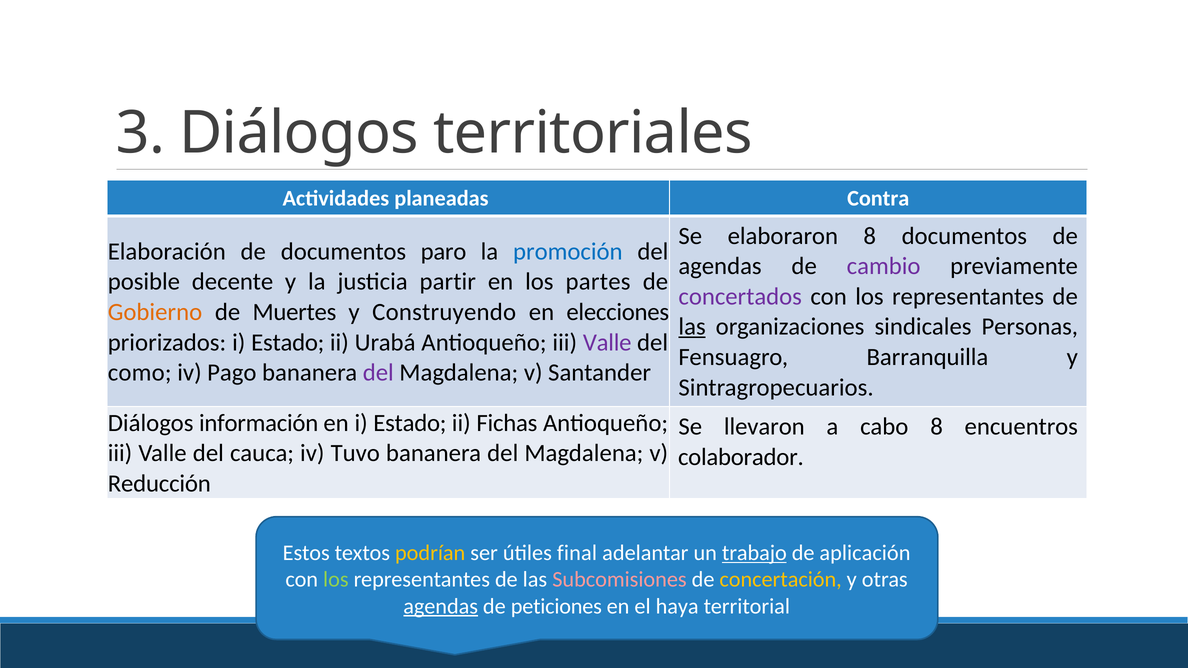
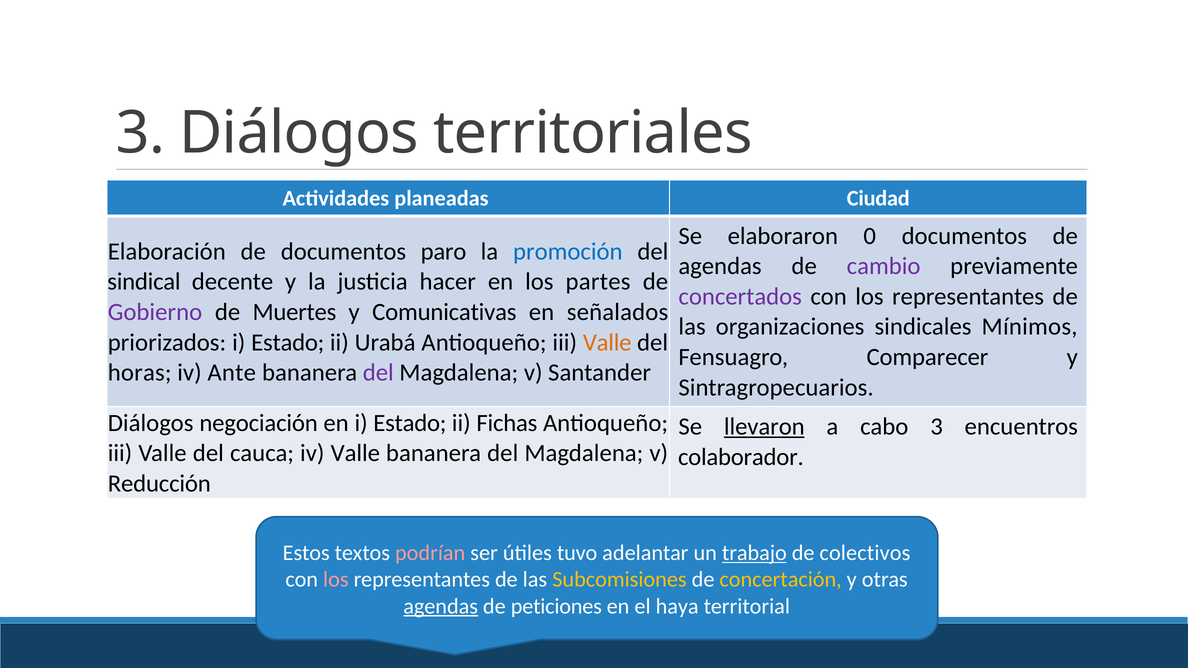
Contra: Contra -> Ciudad
elaboraron 8: 8 -> 0
posible: posible -> sindical
partir: partir -> hacer
Gobierno colour: orange -> purple
Construyendo: Construyendo -> Comunicativas
elecciones: elecciones -> señalados
las at (692, 327) underline: present -> none
Personas: Personas -> Mínimos
Valle at (607, 342) colour: purple -> orange
Barranquilla: Barranquilla -> Comparecer
como: como -> horas
Pago: Pago -> Ante
información: información -> negociación
llevaron underline: none -> present
cabo 8: 8 -> 3
iv Tuvo: Tuvo -> Valle
podrían colour: yellow -> pink
final: final -> tuvo
aplicación: aplicación -> colectivos
los at (336, 580) colour: light green -> pink
Subcomisiones colour: pink -> yellow
